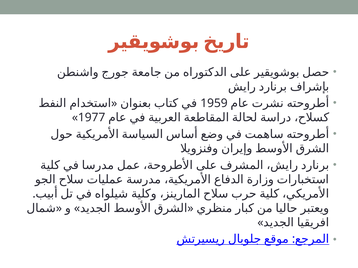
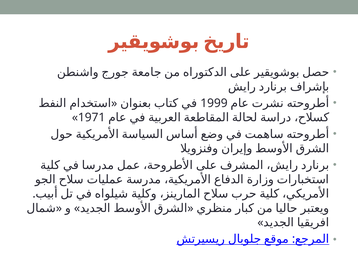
1959: 1959 -> 1999
1977: 1977 -> 1971
